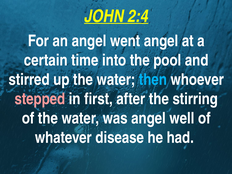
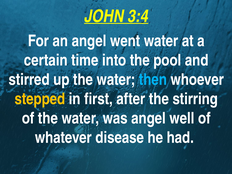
2:4: 2:4 -> 3:4
went angel: angel -> water
stepped colour: pink -> yellow
